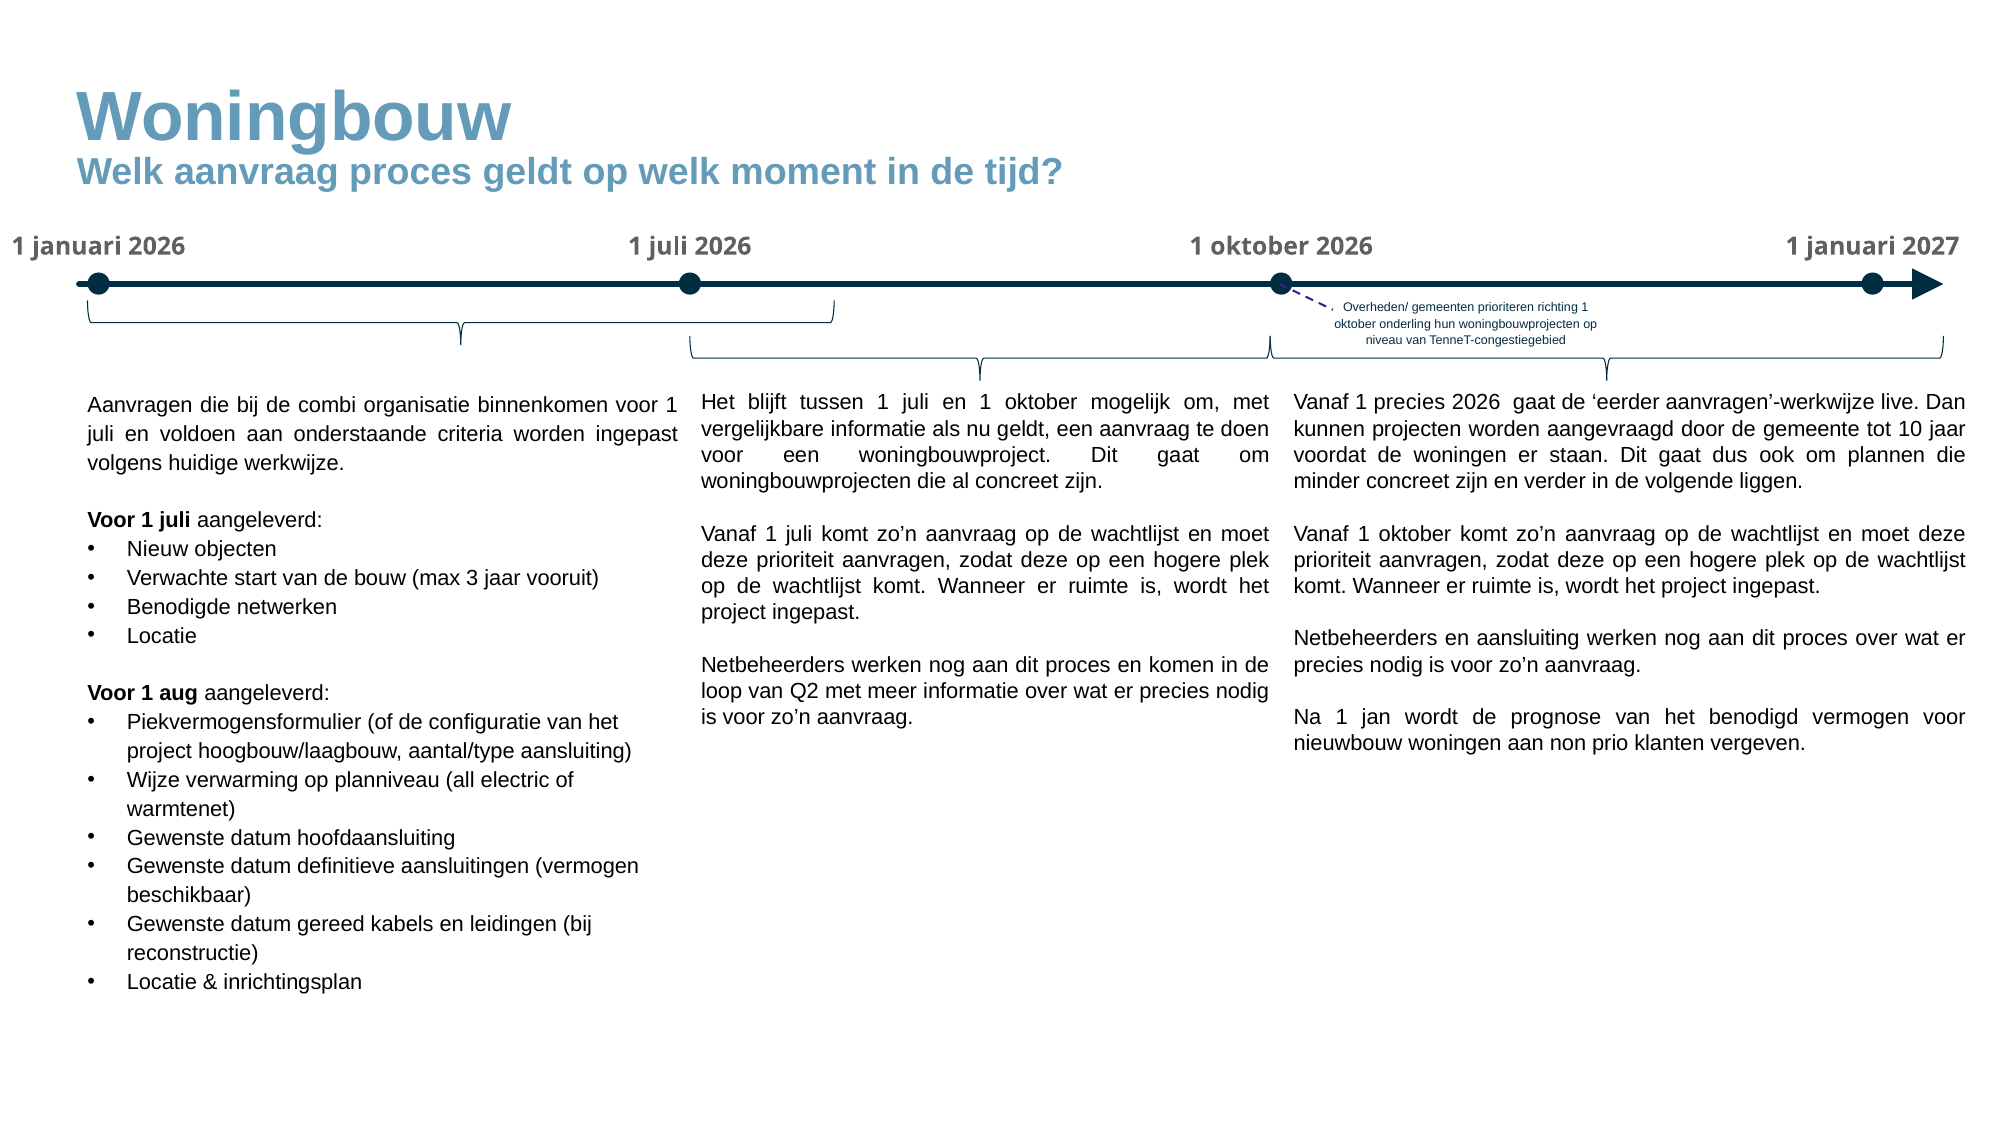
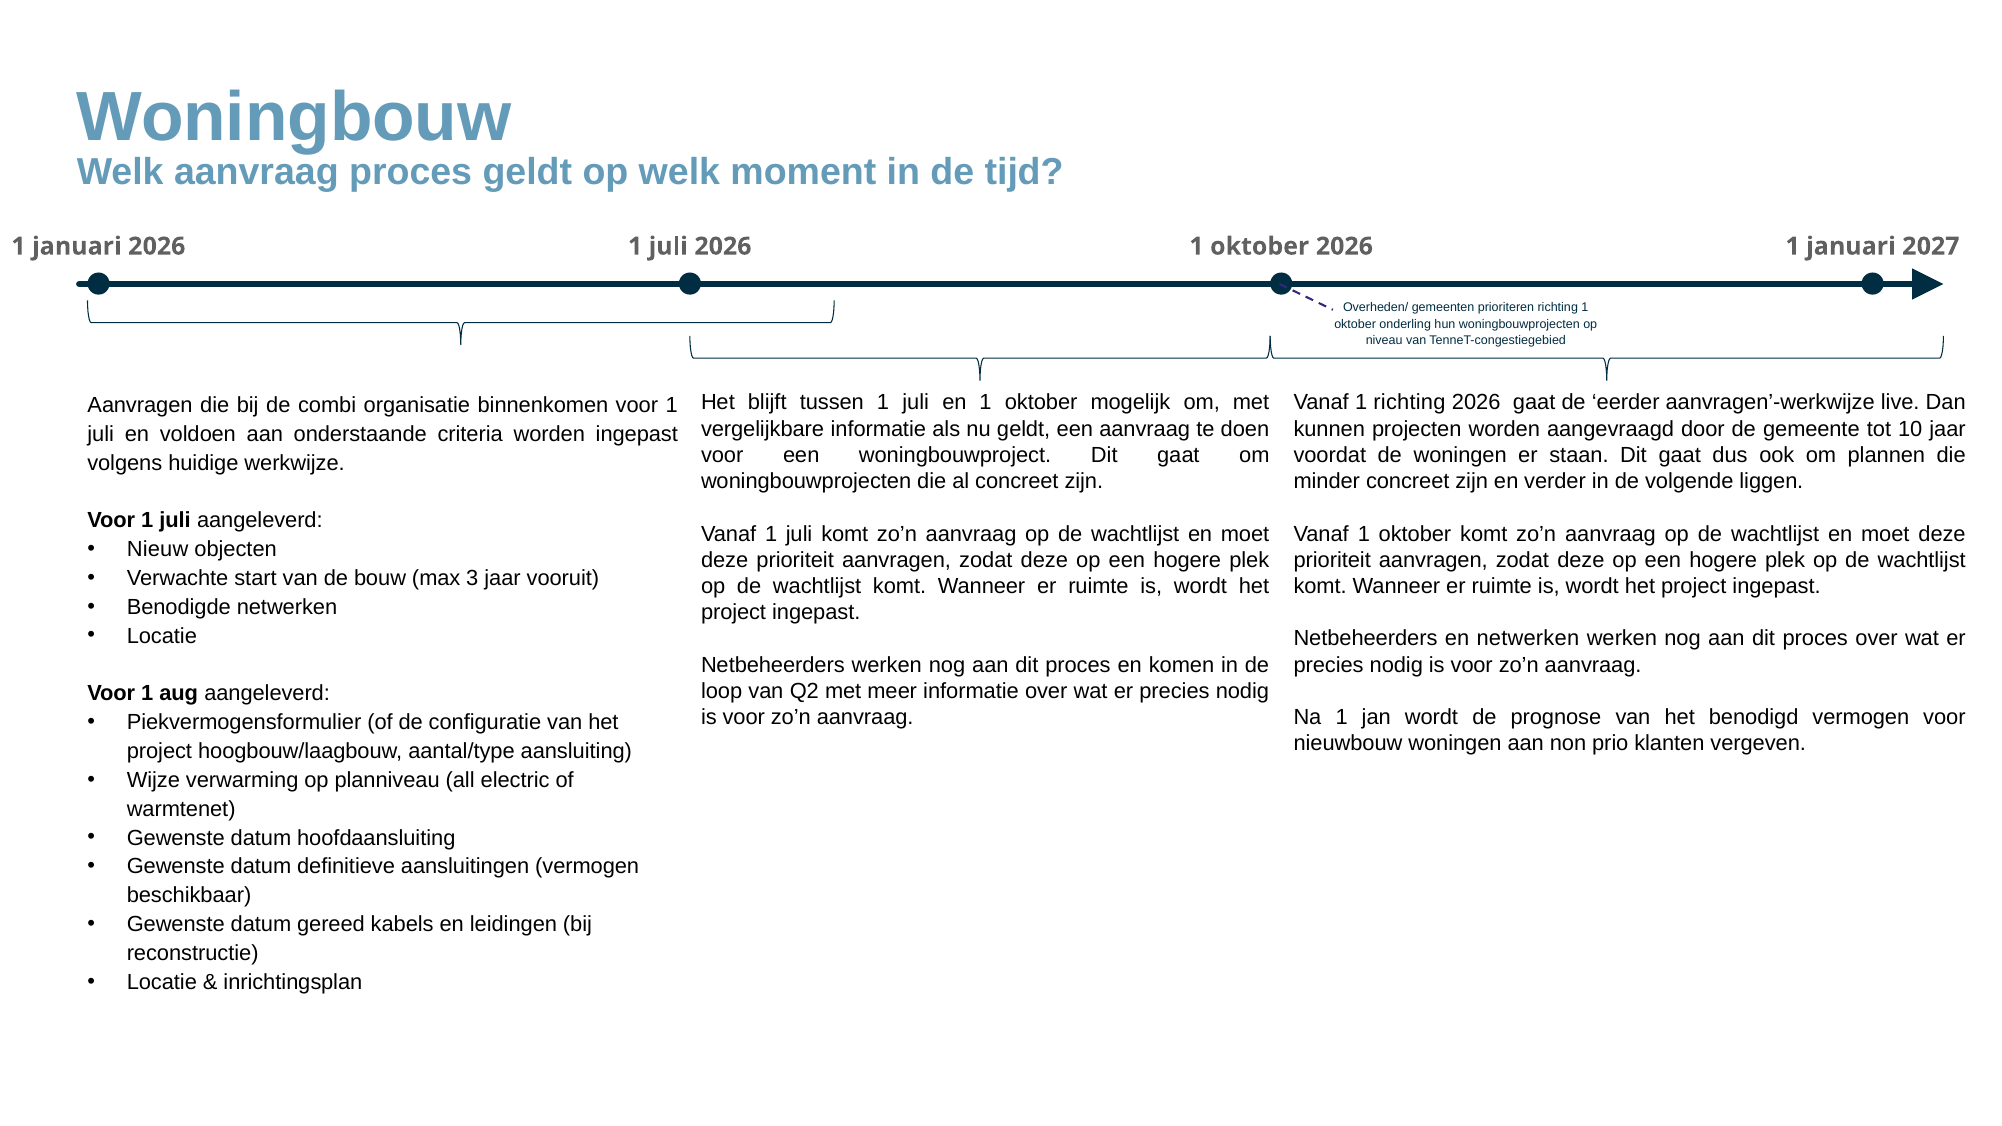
1 precies: precies -> richting
en aansluiting: aansluiting -> netwerken
